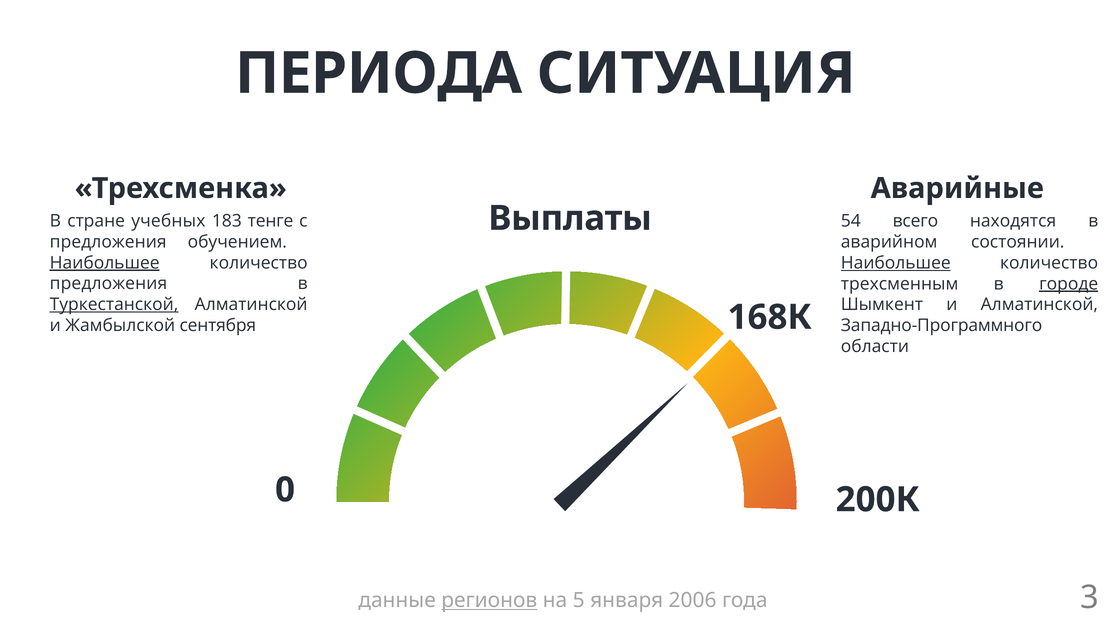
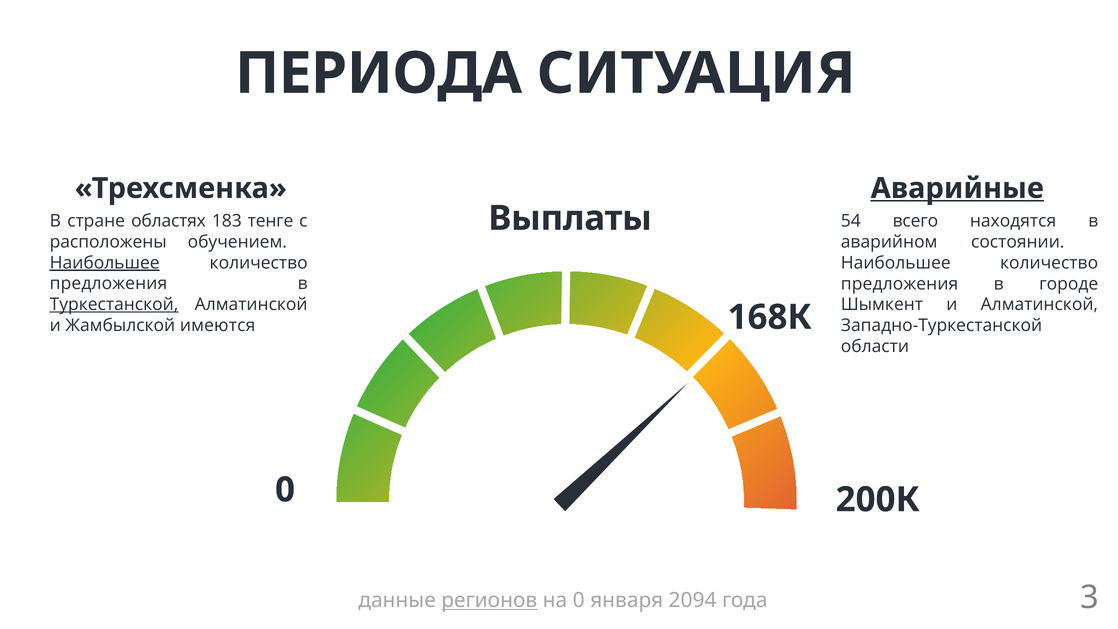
Аварийные underline: none -> present
учебных: учебных -> областях
предложения at (108, 242): предложения -> расположены
Наибольшее at (896, 263) underline: present -> none
трехсменным at (900, 284): трехсменным -> предложения
городе underline: present -> none
сентября: сентября -> имеются
Западно-Программного: Западно-Программного -> Западно-Туркестанской
на 5: 5 -> 0
2006: 2006 -> 2094
